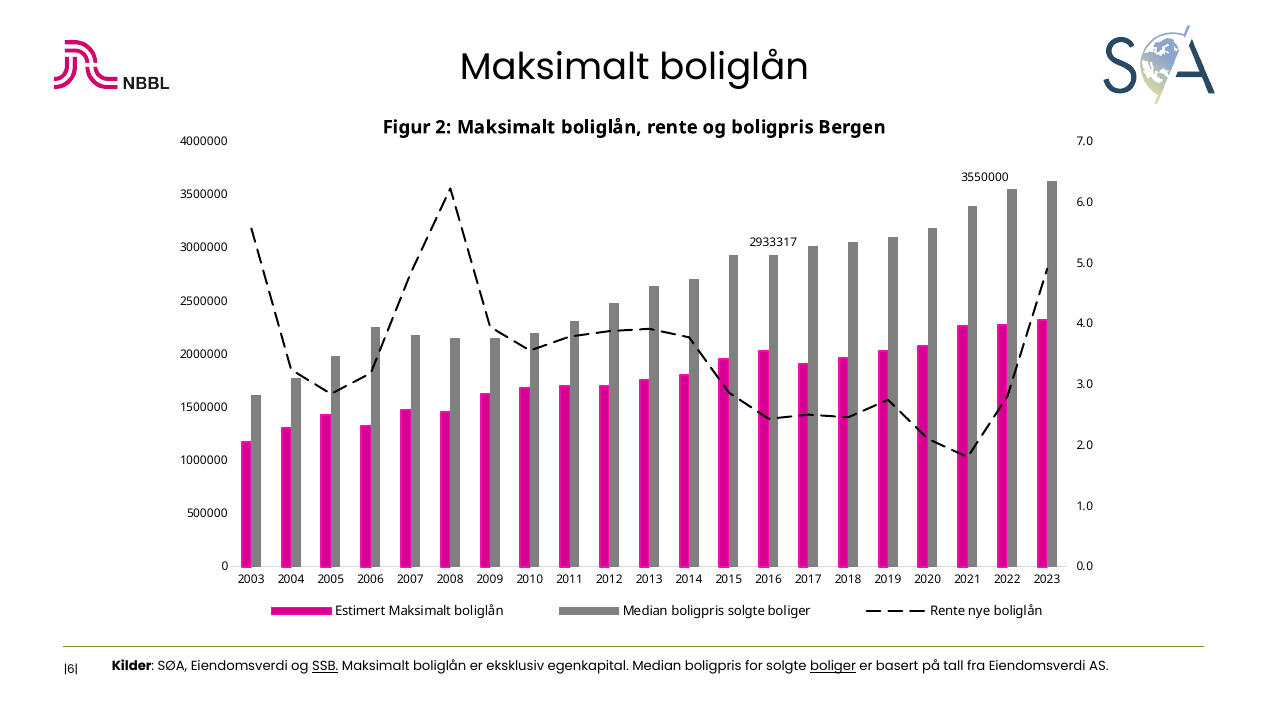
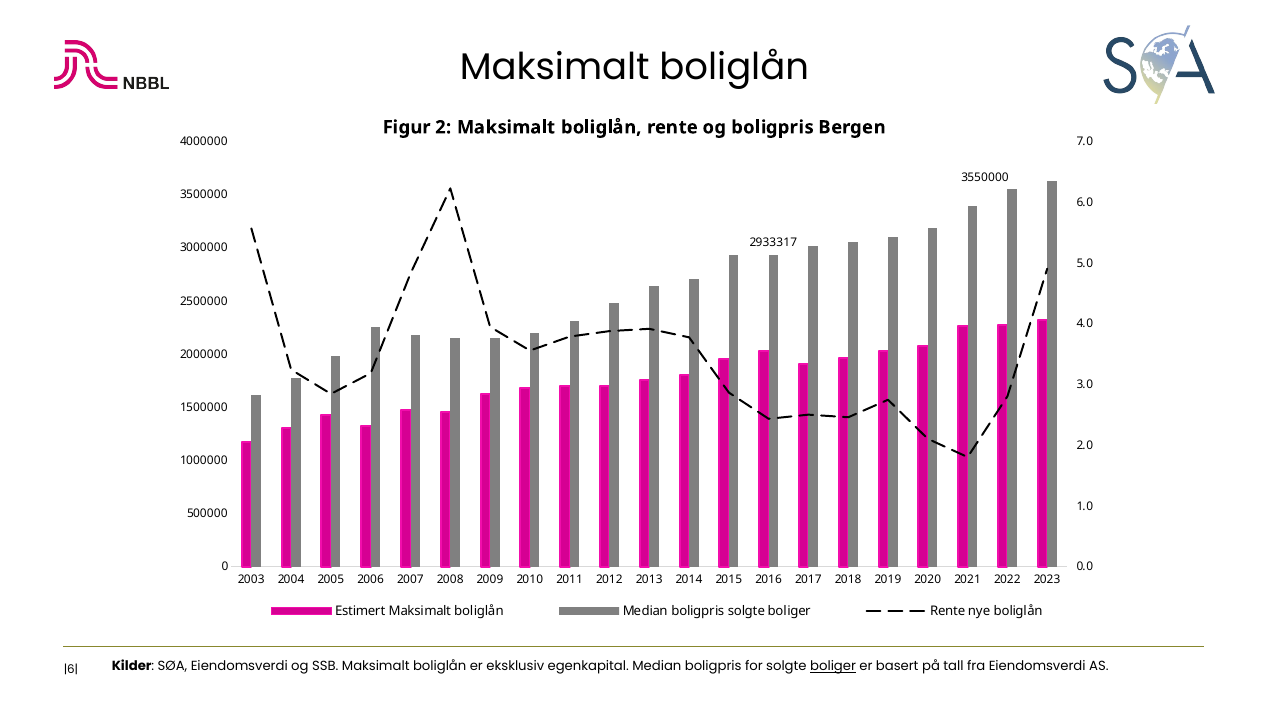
SSB underline: present -> none
